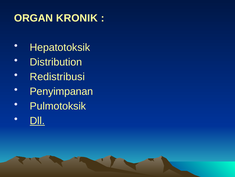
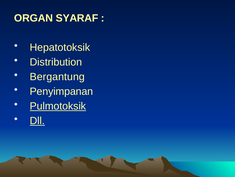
KRONIK: KRONIK -> SYARAF
Redistribusi: Redistribusi -> Bergantung
Pulmotoksik underline: none -> present
